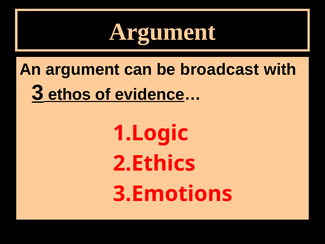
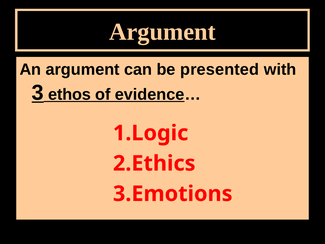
broadcast: broadcast -> presented
